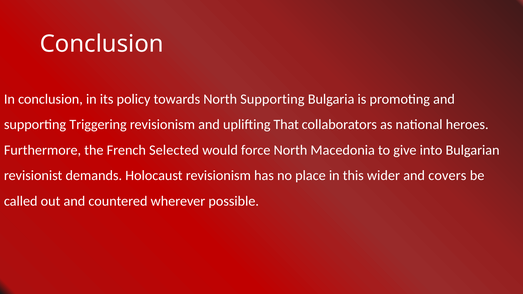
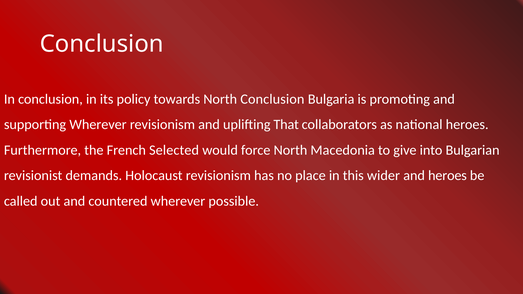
North Supporting: Supporting -> Conclusion
supporting Triggering: Triggering -> Wherever
and covers: covers -> heroes
